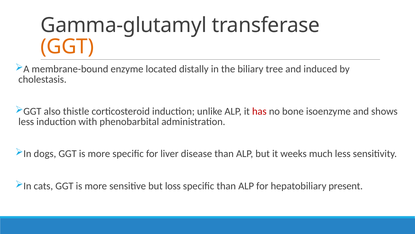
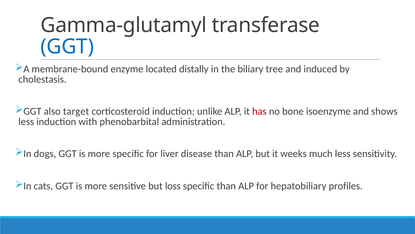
GGT at (67, 46) colour: orange -> blue
thistle: thistle -> target
present: present -> profiles
